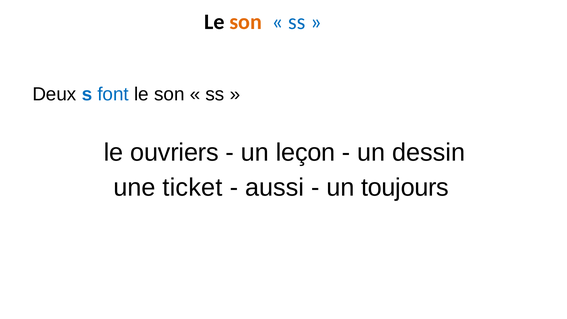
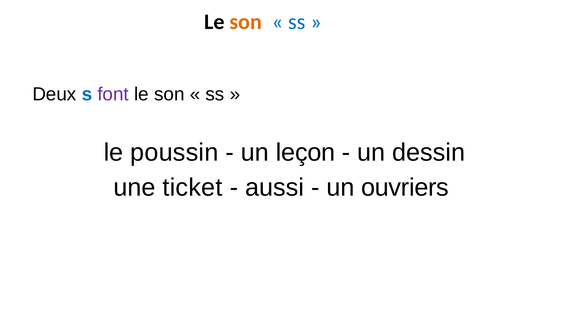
font colour: blue -> purple
ouvriers: ouvriers -> poussin
toujours: toujours -> ouvriers
